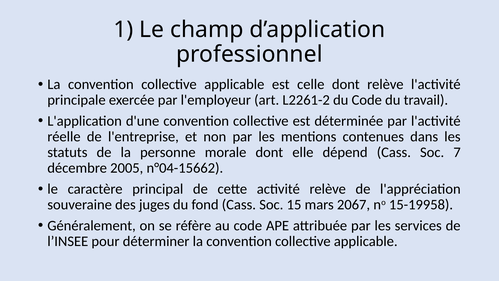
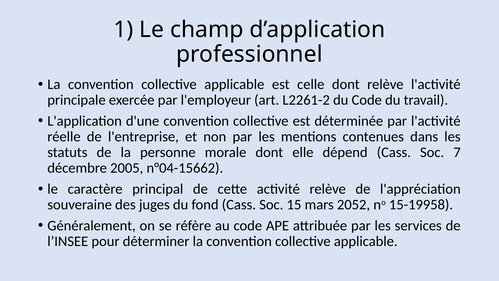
2067: 2067 -> 2052
